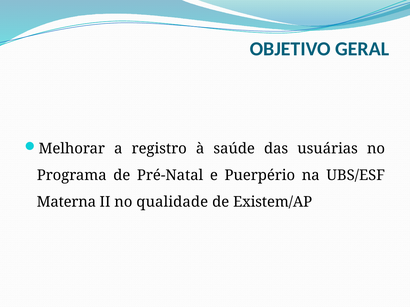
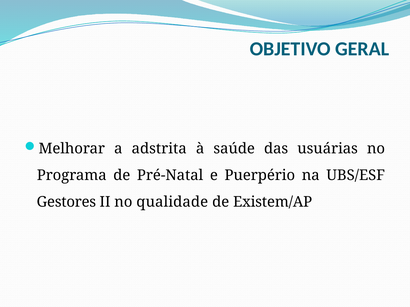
registro: registro -> adstrita
Materna: Materna -> Gestores
